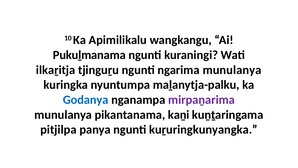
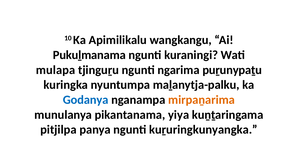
ilkaṟitja: ilkaṟitja -> mulapa
ngarima munulanya: munulanya -> puṟunypaṯu
mirpaṉarima colour: purple -> orange
kaṉi: kaṉi -> yiya
